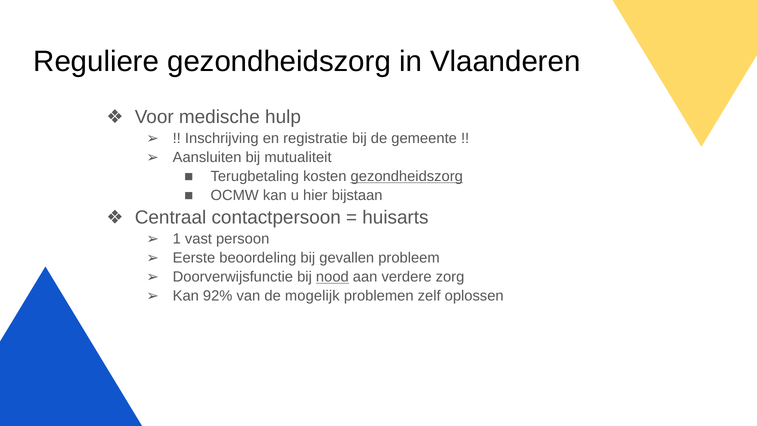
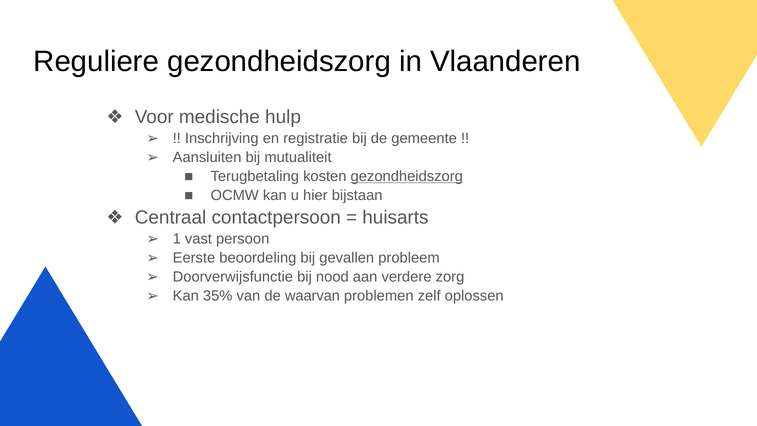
nood underline: present -> none
92%: 92% -> 35%
mogelijk: mogelijk -> waarvan
